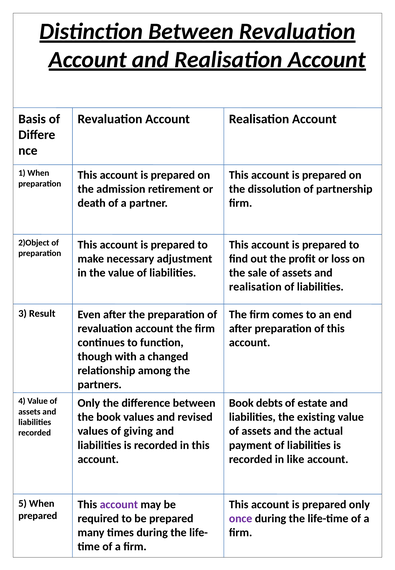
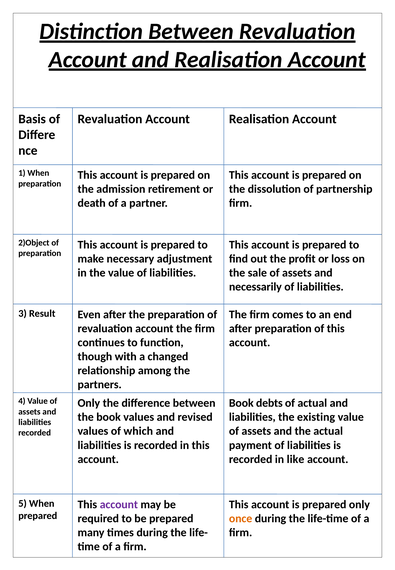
realisation at (255, 287): realisation -> necessarily
of estate: estate -> actual
giving: giving -> which
once colour: purple -> orange
